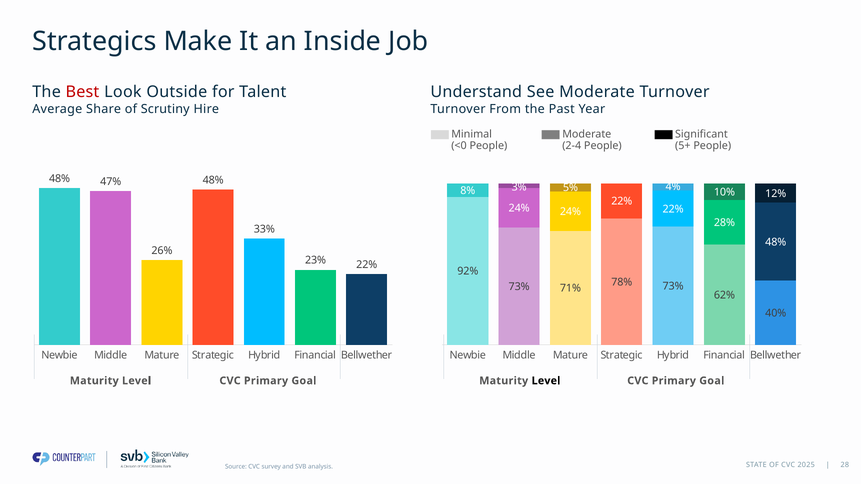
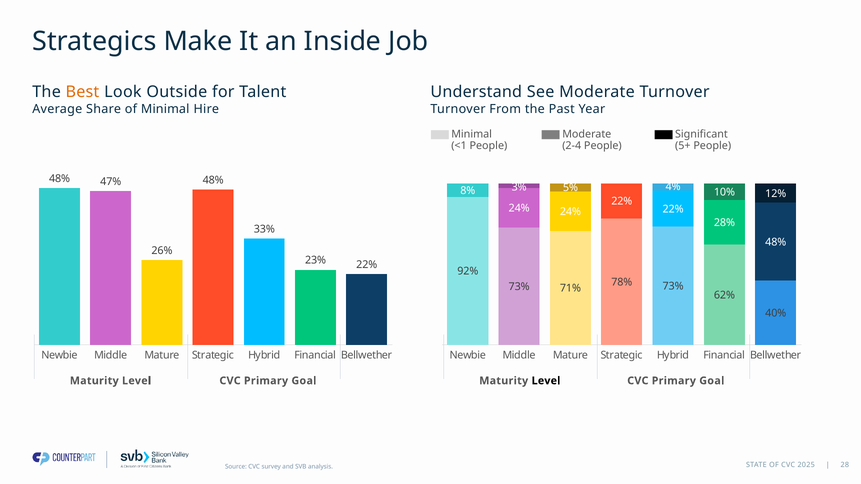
Best colour: red -> orange
of Scrutiny: Scrutiny -> Minimal
<0: <0 -> <1
